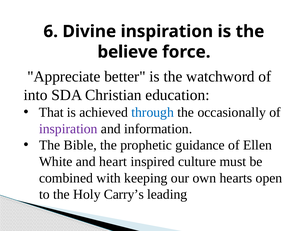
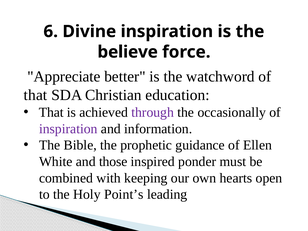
into at (36, 95): into -> that
through colour: blue -> purple
heart: heart -> those
culture: culture -> ponder
Carry’s: Carry’s -> Point’s
